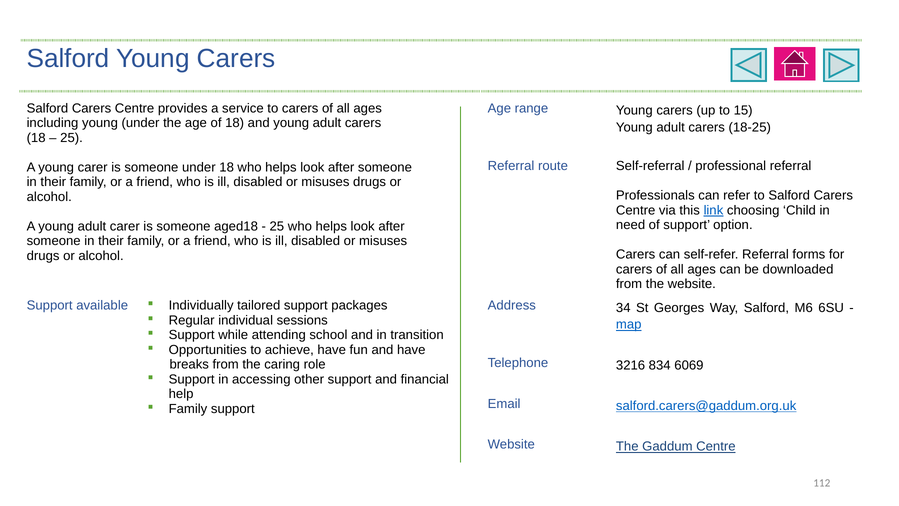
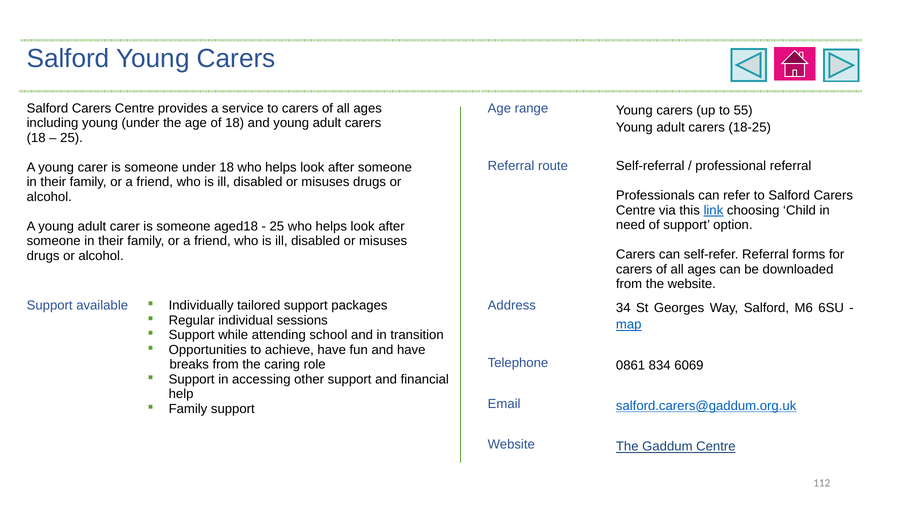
15: 15 -> 55
3216: 3216 -> 0861
